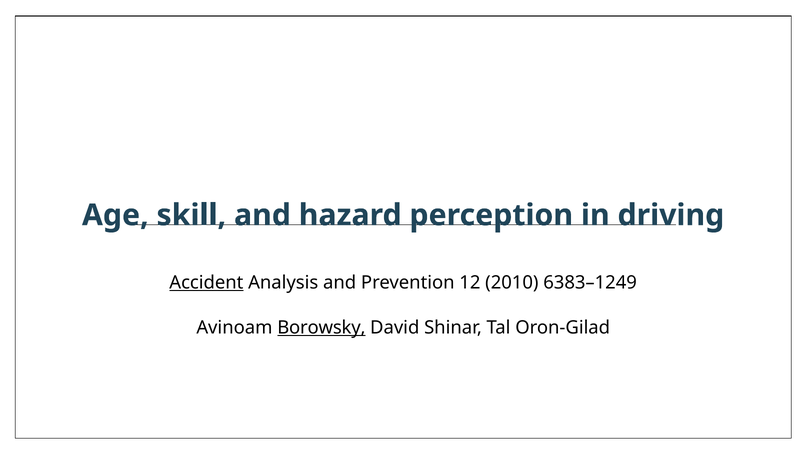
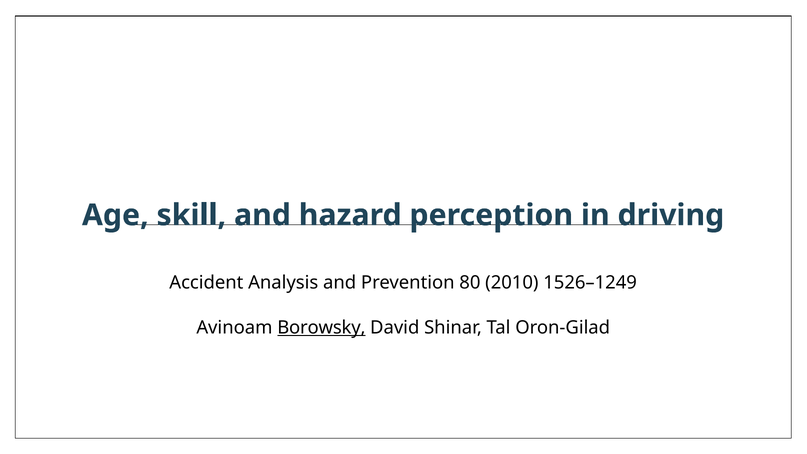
Accident underline: present -> none
12: 12 -> 80
6383–1249: 6383–1249 -> 1526–1249
